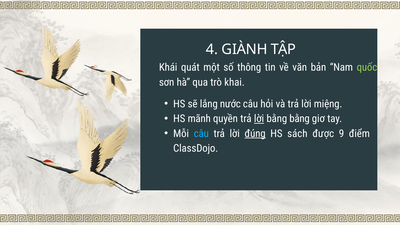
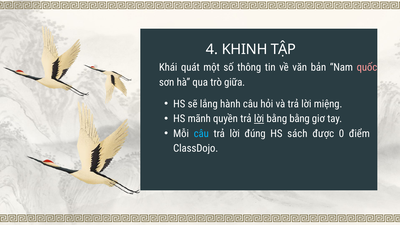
GIÀNH: GIÀNH -> KHINH
quốc colour: light green -> pink
khai: khai -> giữa
nước: nước -> hành
đúng underline: present -> none
9: 9 -> 0
